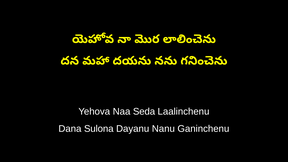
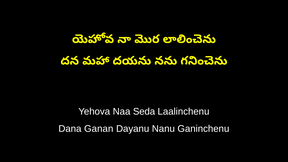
Sulona: Sulona -> Ganan
